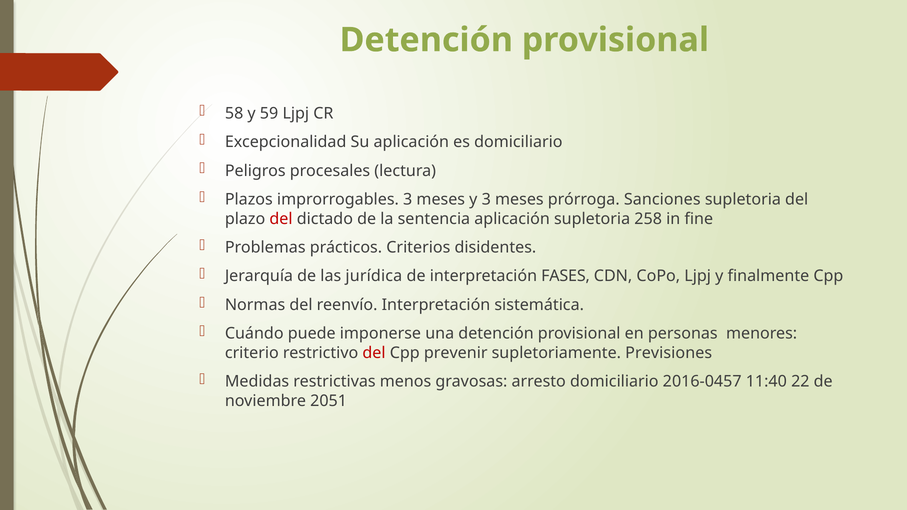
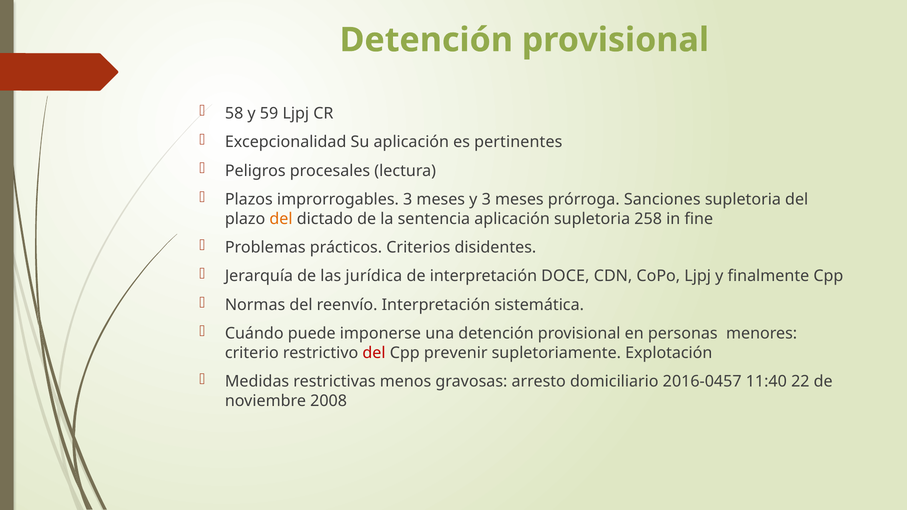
es domiciliario: domiciliario -> pertinentes
del at (281, 219) colour: red -> orange
FASES: FASES -> DOCE
Previsiones: Previsiones -> Explotación
2051: 2051 -> 2008
